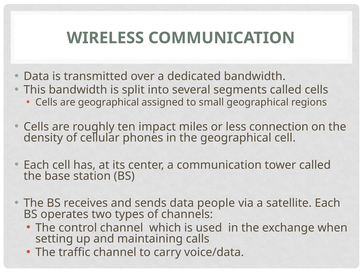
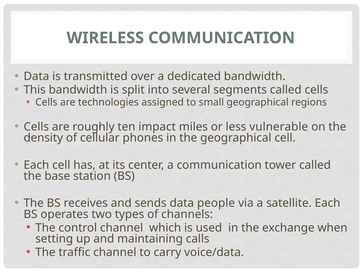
are geographical: geographical -> technologies
connection: connection -> vulnerable
